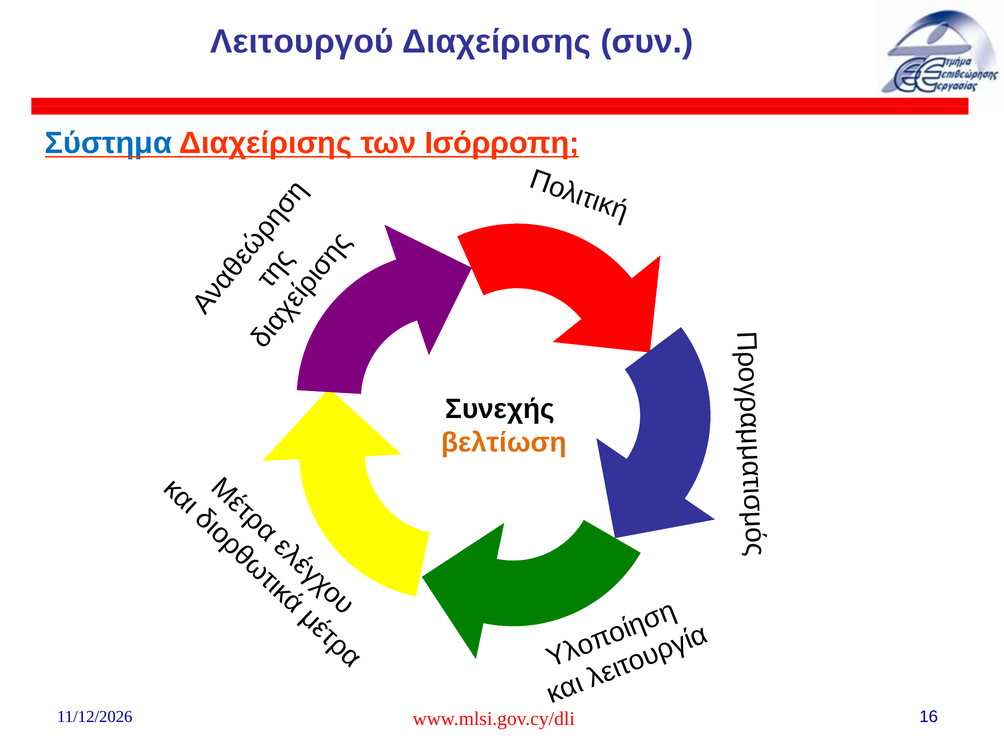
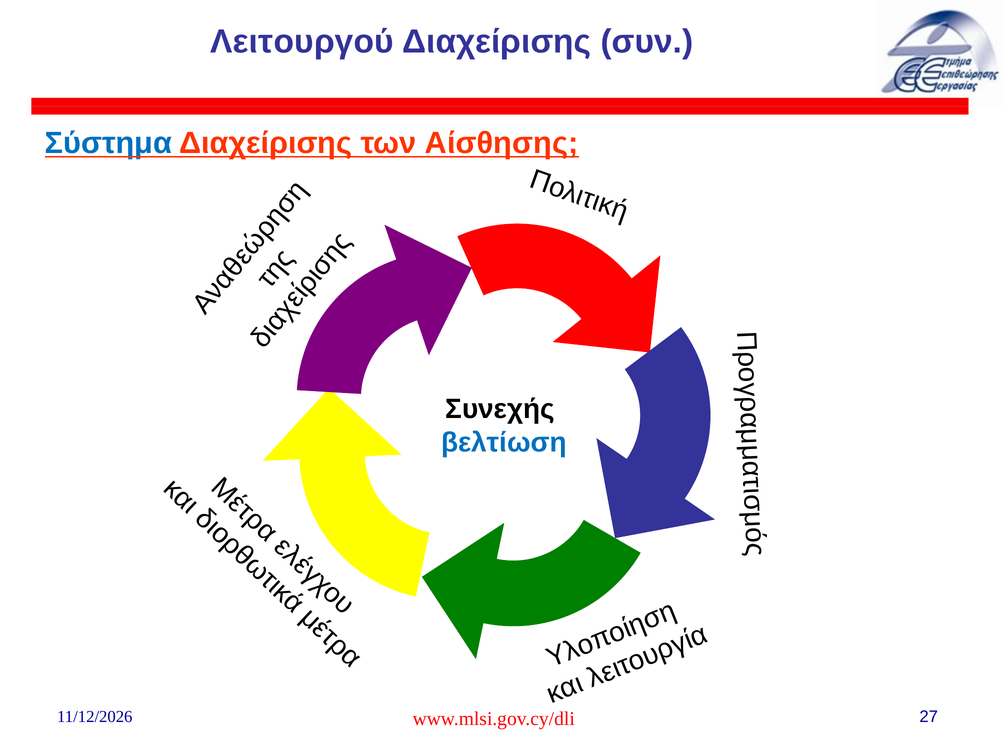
Ισόρροπη: Ισόρροπη -> Αίσθησης
βελτίωση colour: orange -> blue
16: 16 -> 27
